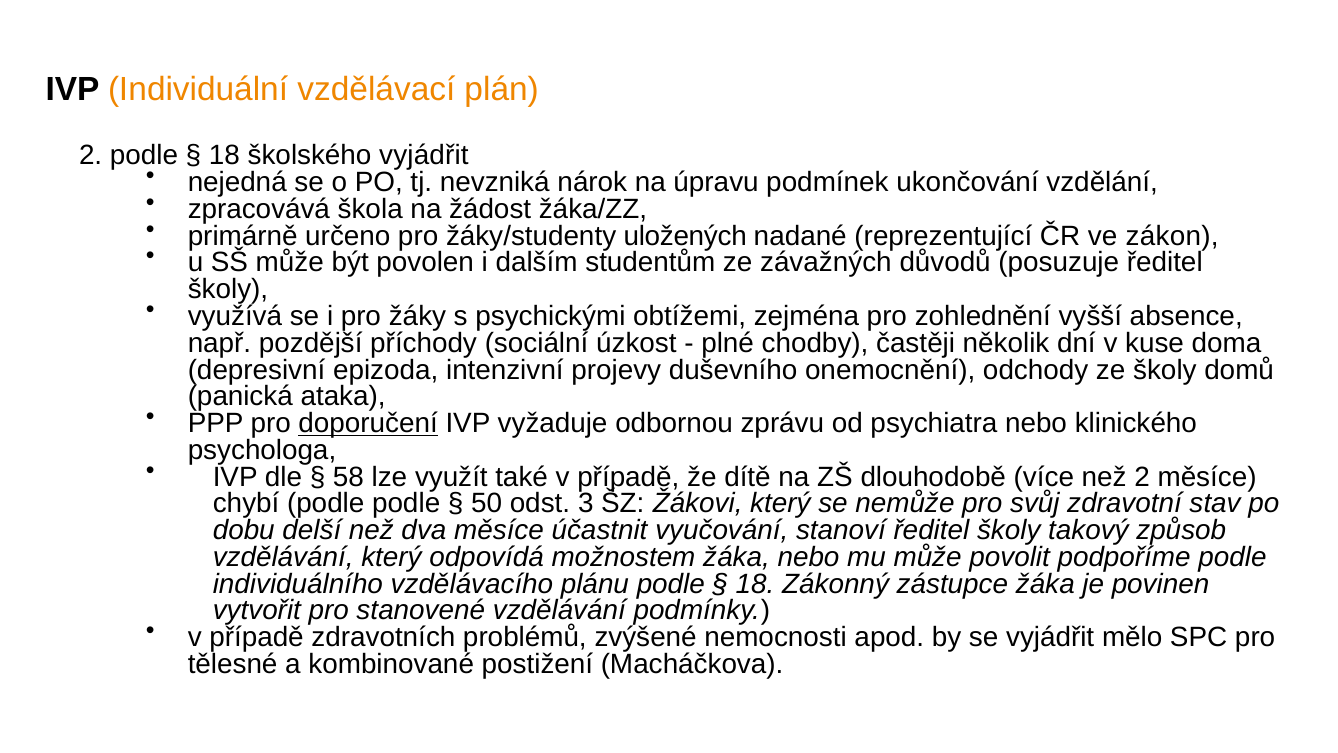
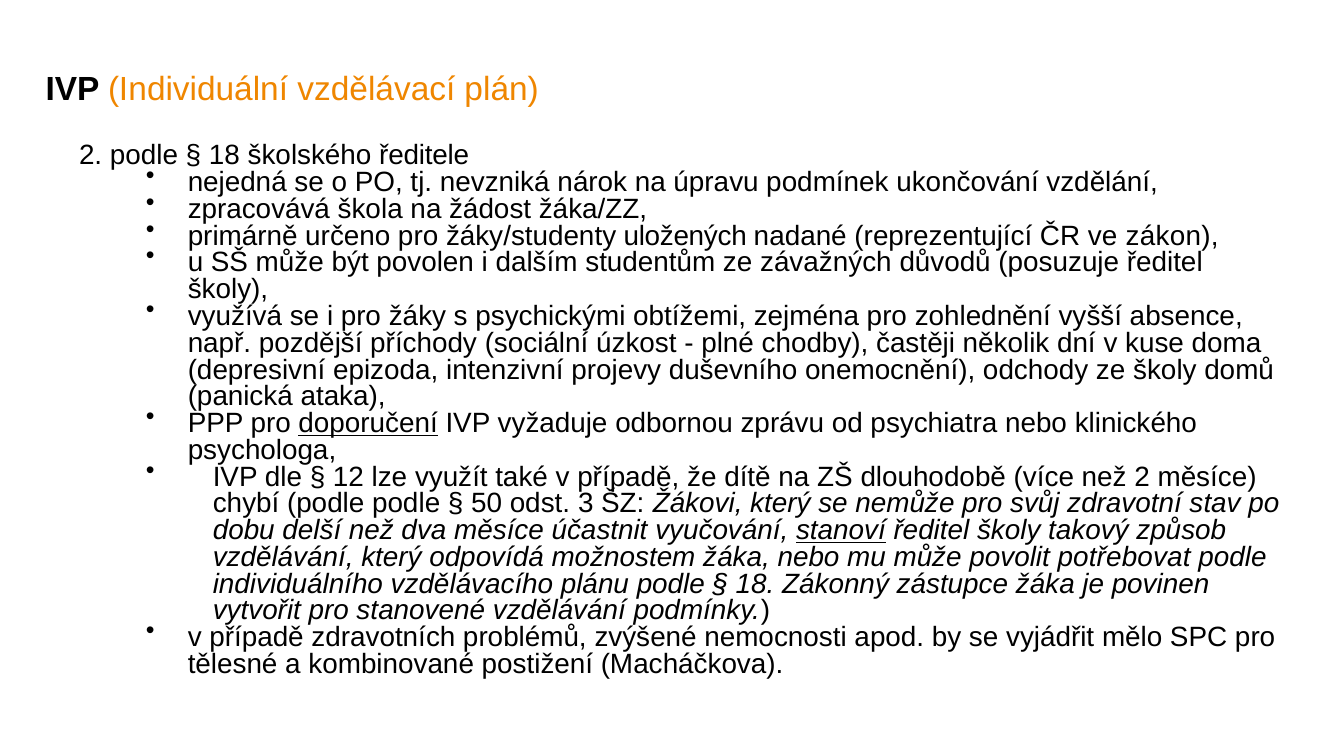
školského vyjádřit: vyjádřit -> ředitele
58: 58 -> 12
stanoví underline: none -> present
podpoříme: podpoříme -> potřebovat
